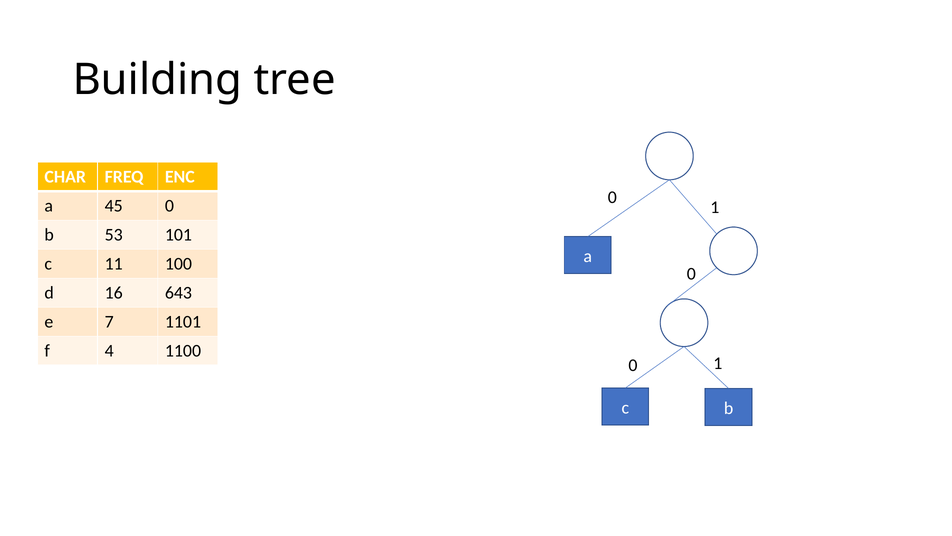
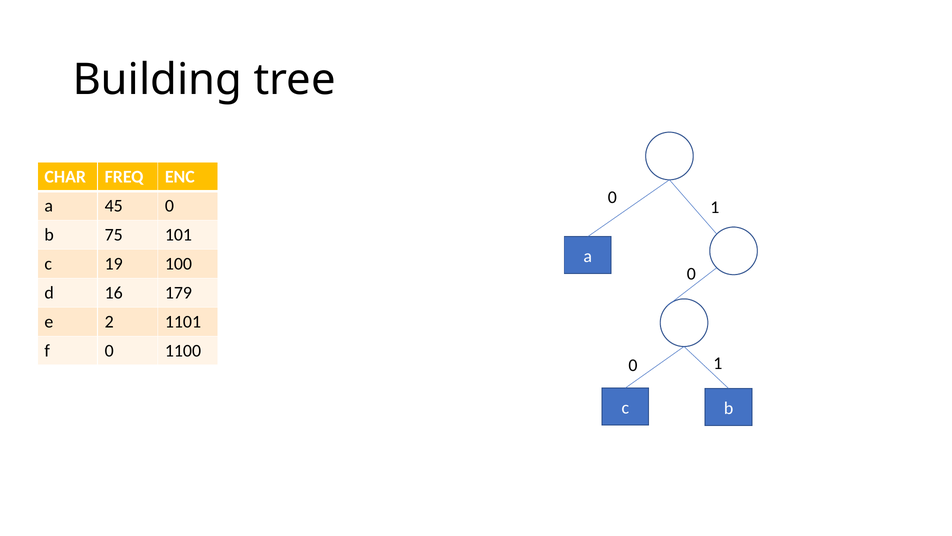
53: 53 -> 75
11: 11 -> 19
643: 643 -> 179
7: 7 -> 2
f 4: 4 -> 0
